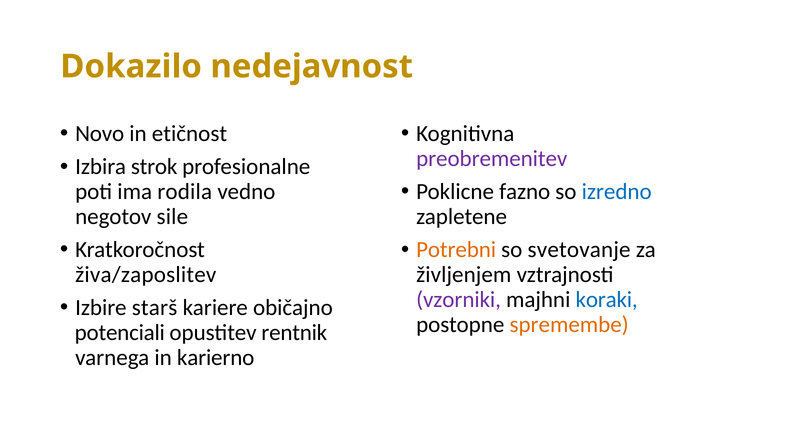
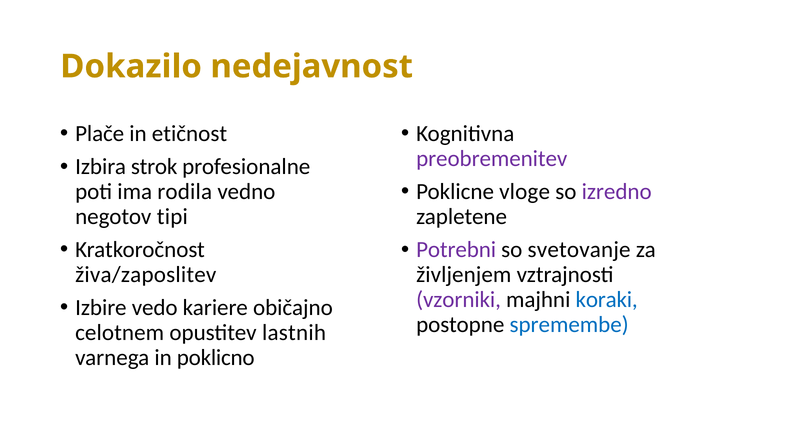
Novo: Novo -> Plače
fazno: fazno -> vloge
izredno colour: blue -> purple
sile: sile -> tipi
Potrebni colour: orange -> purple
starš: starš -> vedo
spremembe colour: orange -> blue
potenciali: potenciali -> celotnem
rentnik: rentnik -> lastnih
karierno: karierno -> poklicno
